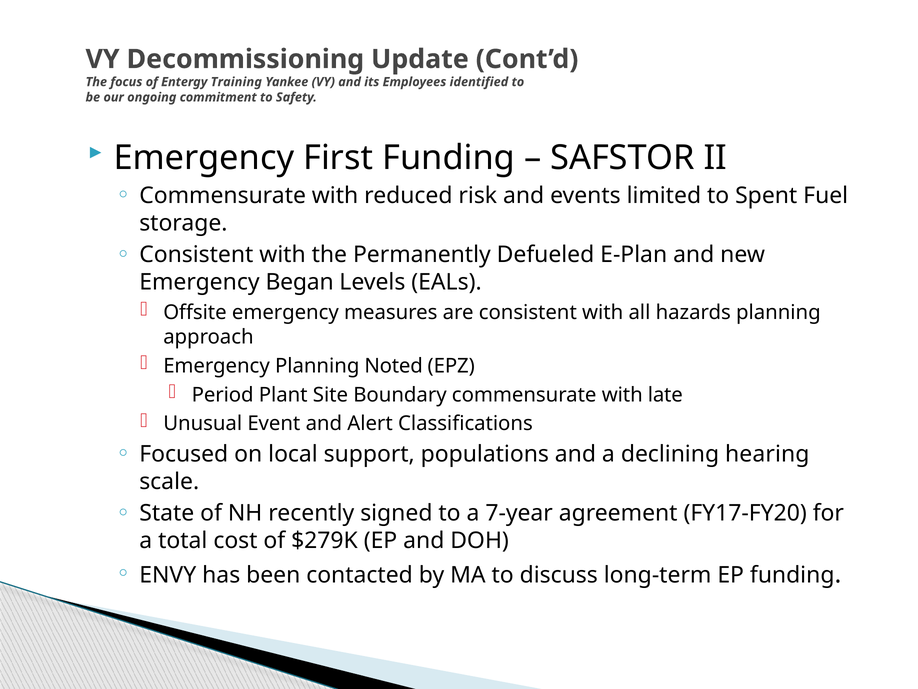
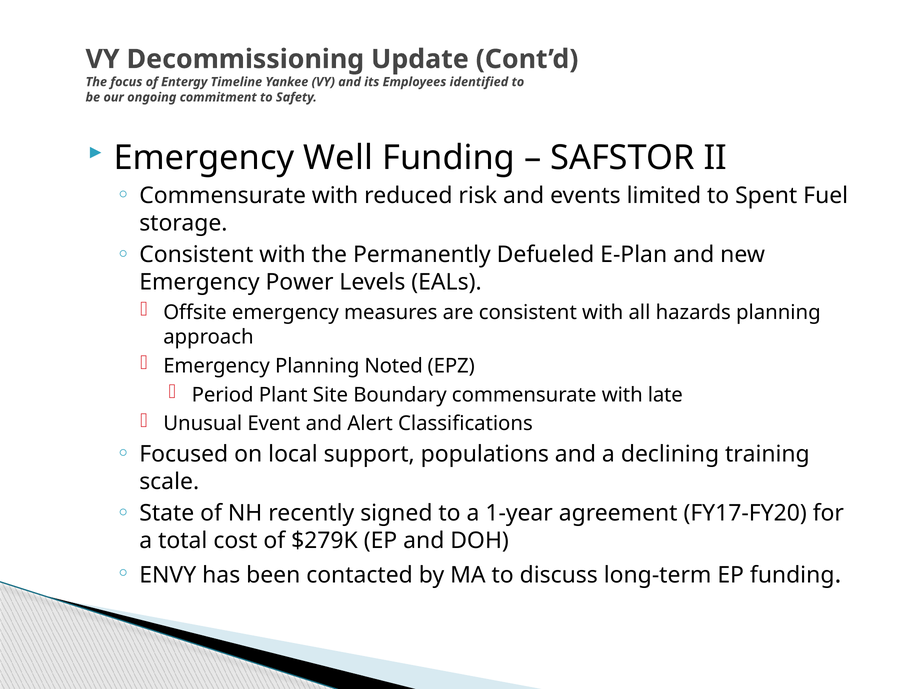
Training: Training -> Timeline
First: First -> Well
Began: Began -> Power
hearing: hearing -> training
7-year: 7-year -> 1-year
